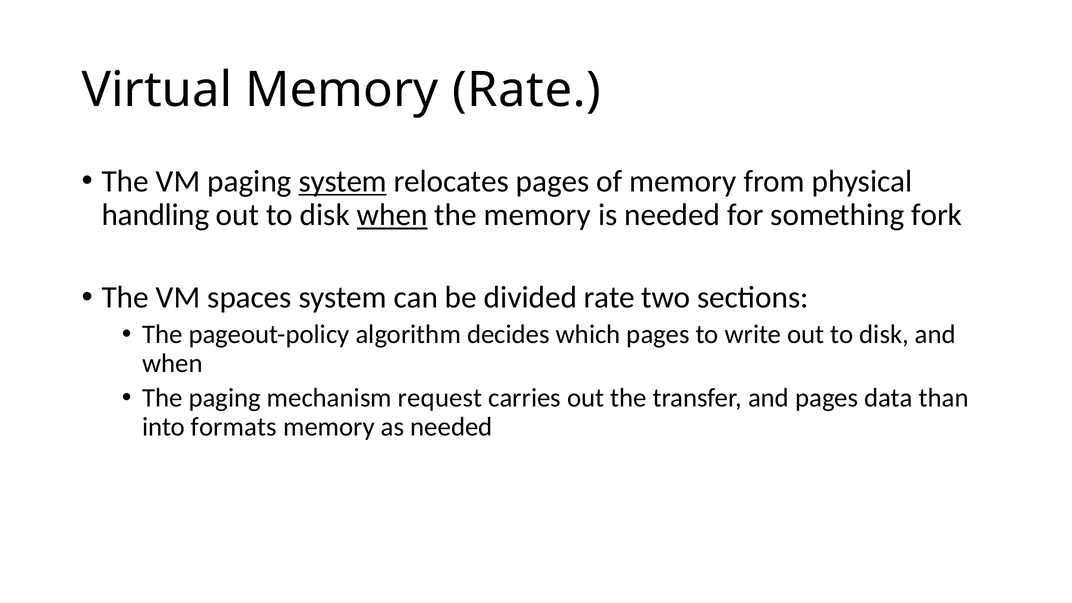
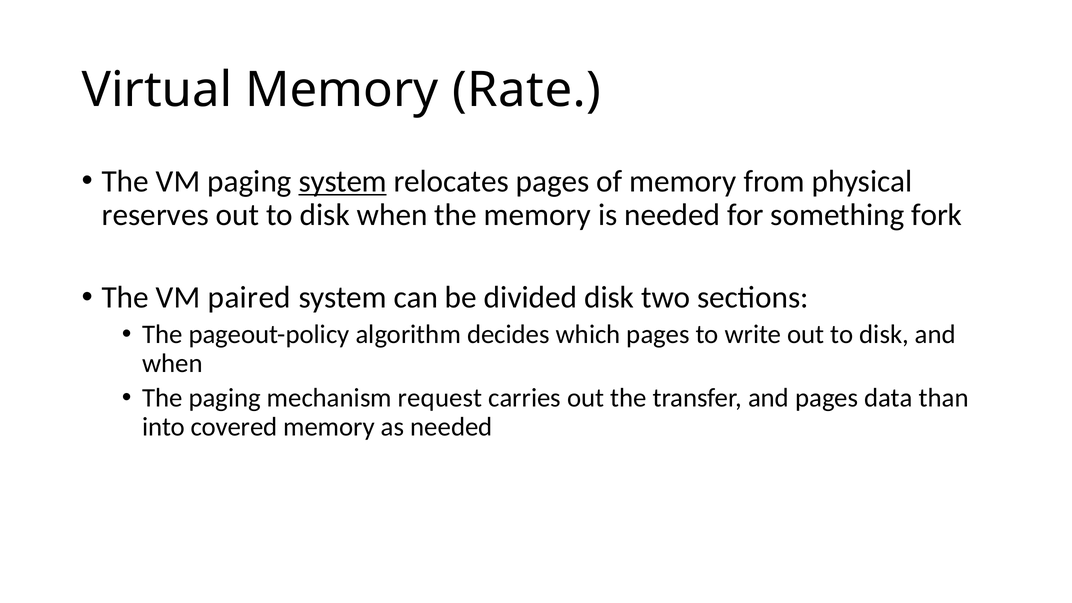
handling: handling -> reserves
when at (392, 215) underline: present -> none
spaces: spaces -> paired
divided rate: rate -> disk
formats: formats -> covered
